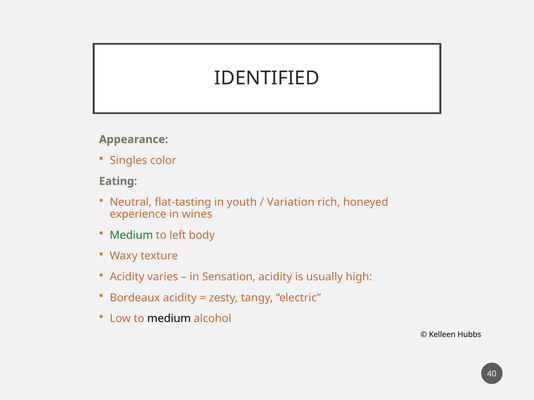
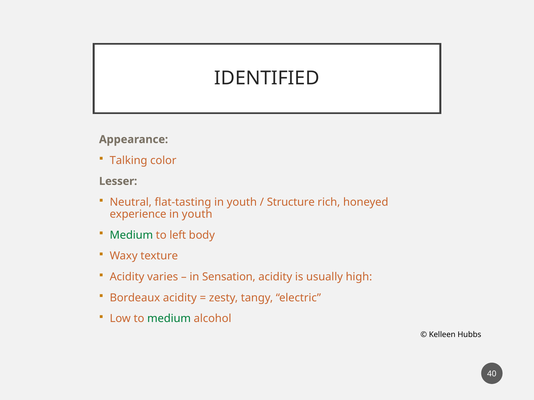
Singles: Singles -> Talking
Eating: Eating -> Lesser
Variation: Variation -> Structure
wines at (197, 214): wines -> youth
medium at (169, 319) colour: black -> green
